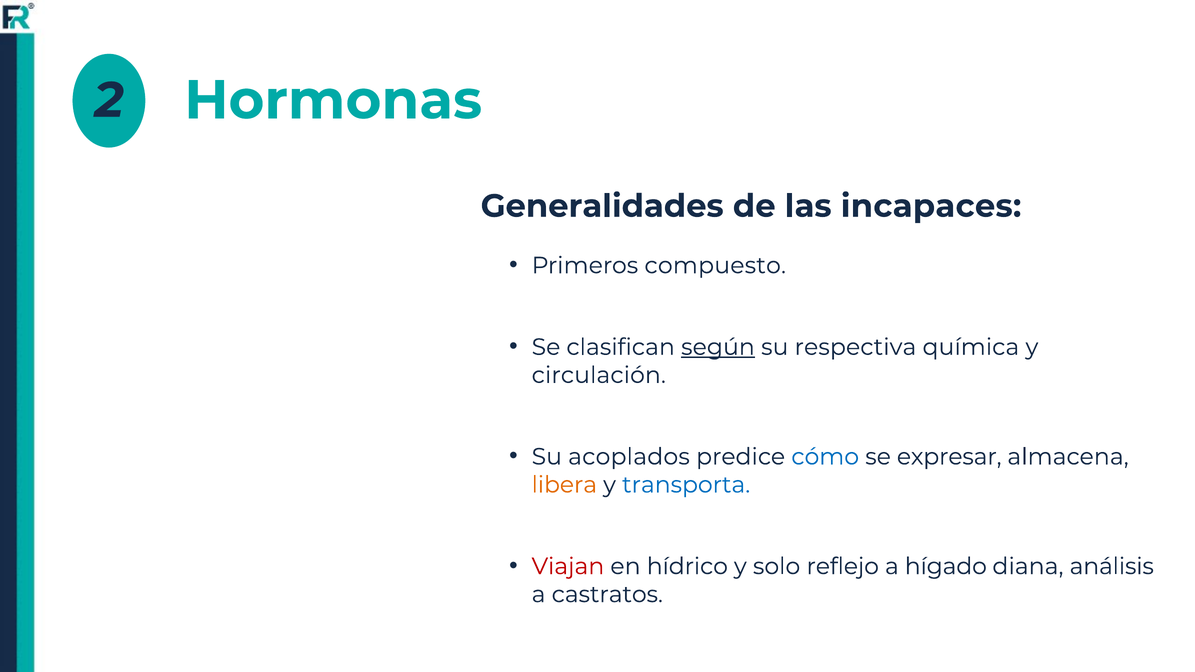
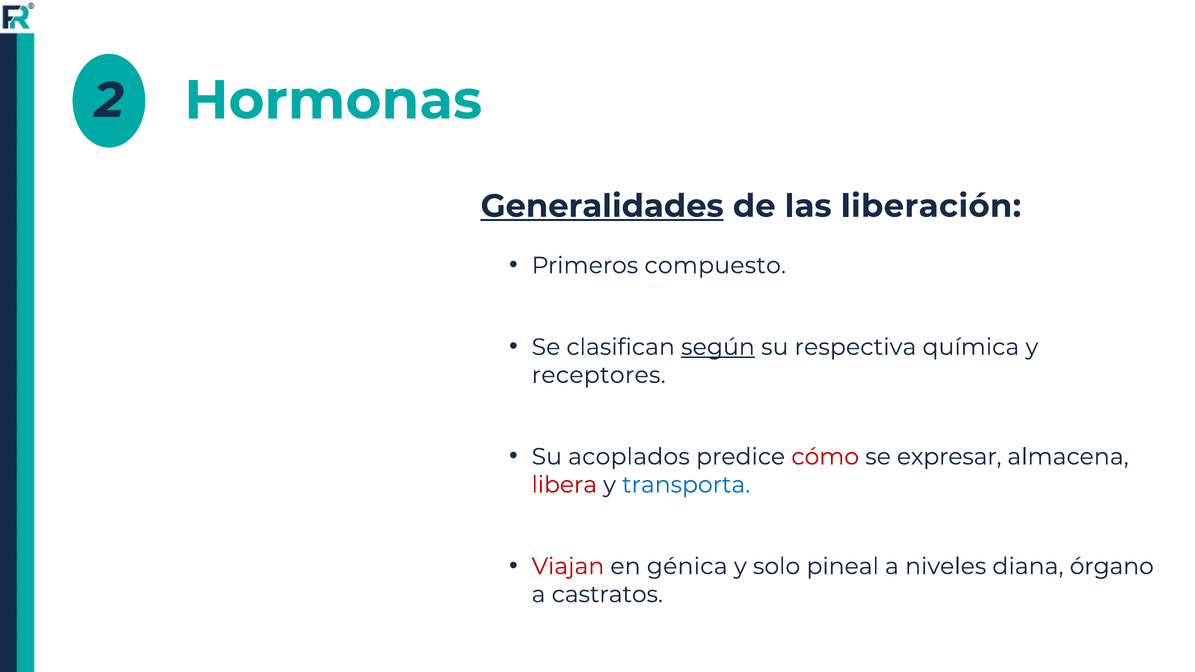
Generalidades underline: none -> present
incapaces: incapaces -> liberación
circulación: circulación -> receptores
cómo colour: blue -> red
libera colour: orange -> red
hídrico: hídrico -> génica
reflejo: reflejo -> pineal
hígado: hígado -> niveles
análisis: análisis -> órgano
